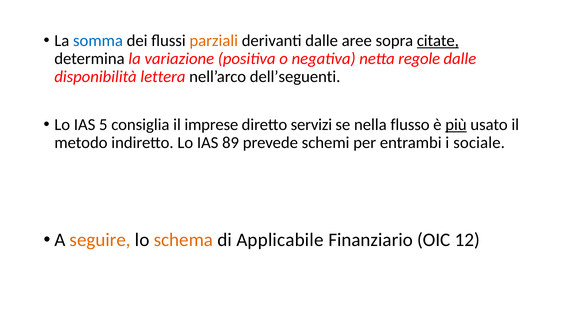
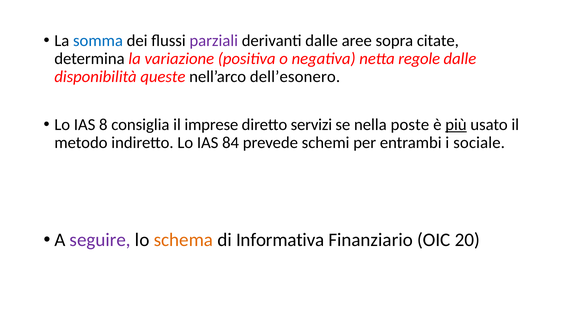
parziali colour: orange -> purple
citate underline: present -> none
lettera: lettera -> queste
dell’seguenti: dell’seguenti -> dell’esonero
5: 5 -> 8
flusso: flusso -> poste
89: 89 -> 84
seguire colour: orange -> purple
Applicabile: Applicabile -> Informativa
12: 12 -> 20
